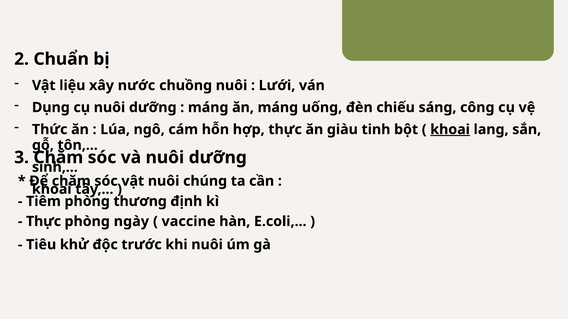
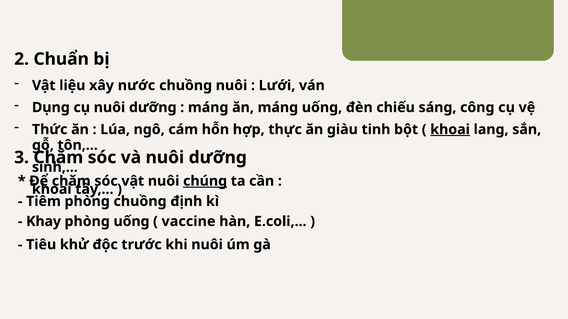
chúng underline: none -> present
phòng thương: thương -> chuồng
Thực at (44, 222): Thực -> Khay
phòng ngày: ngày -> uống
